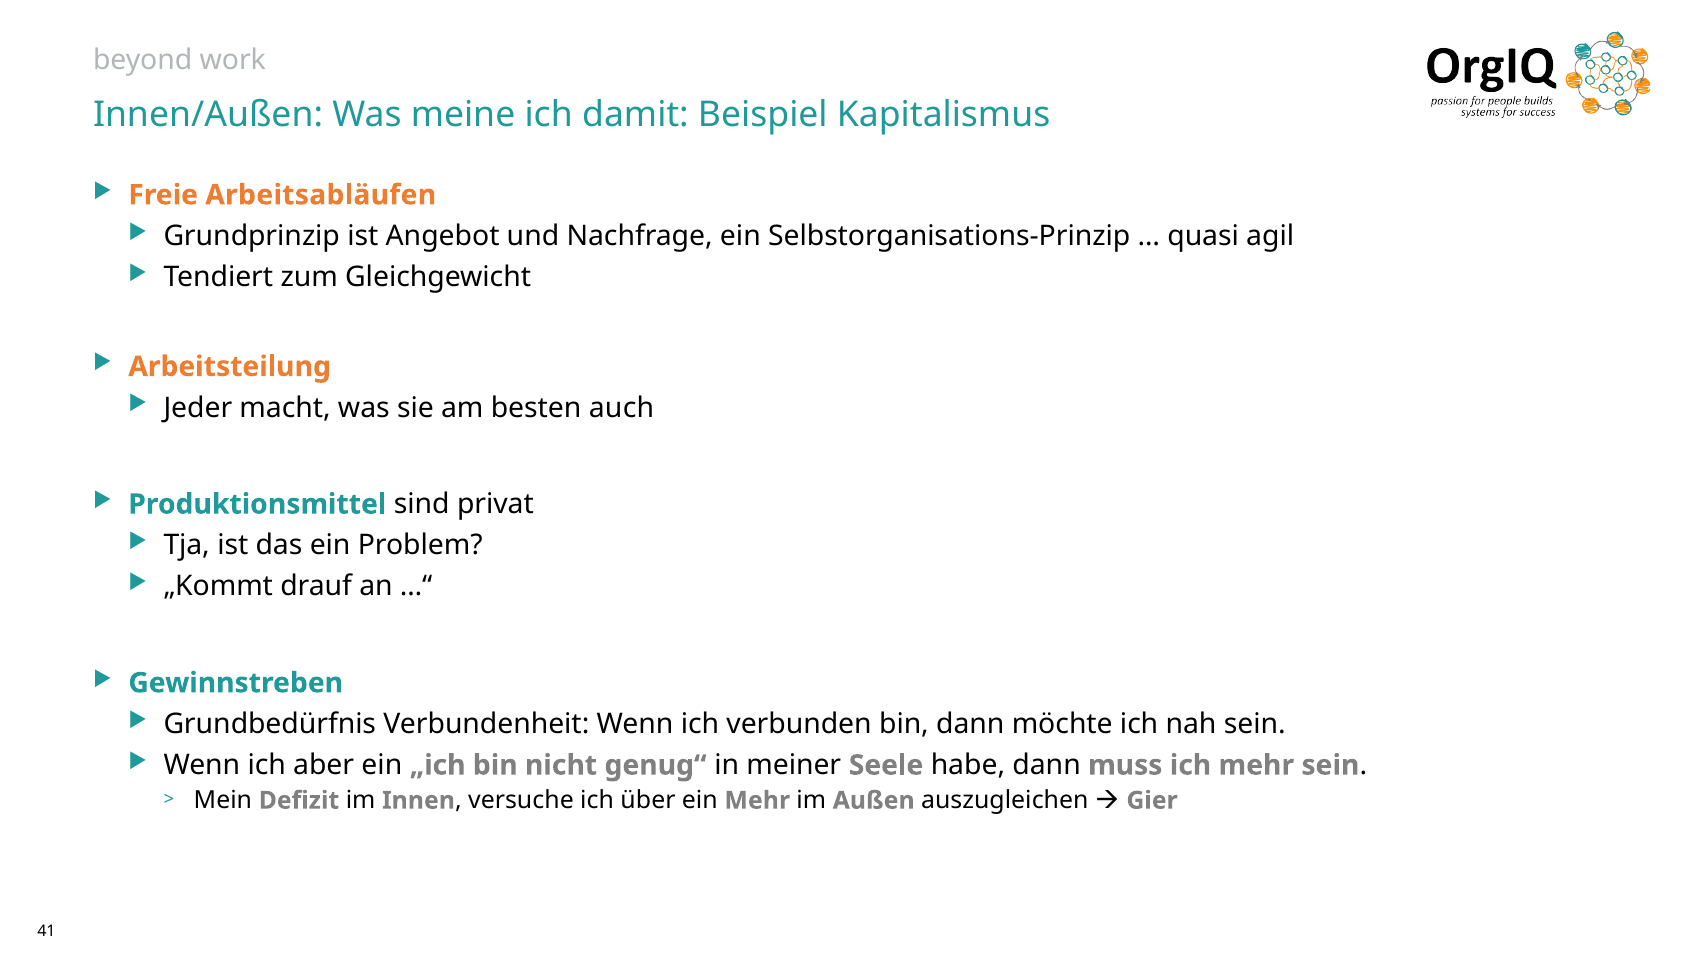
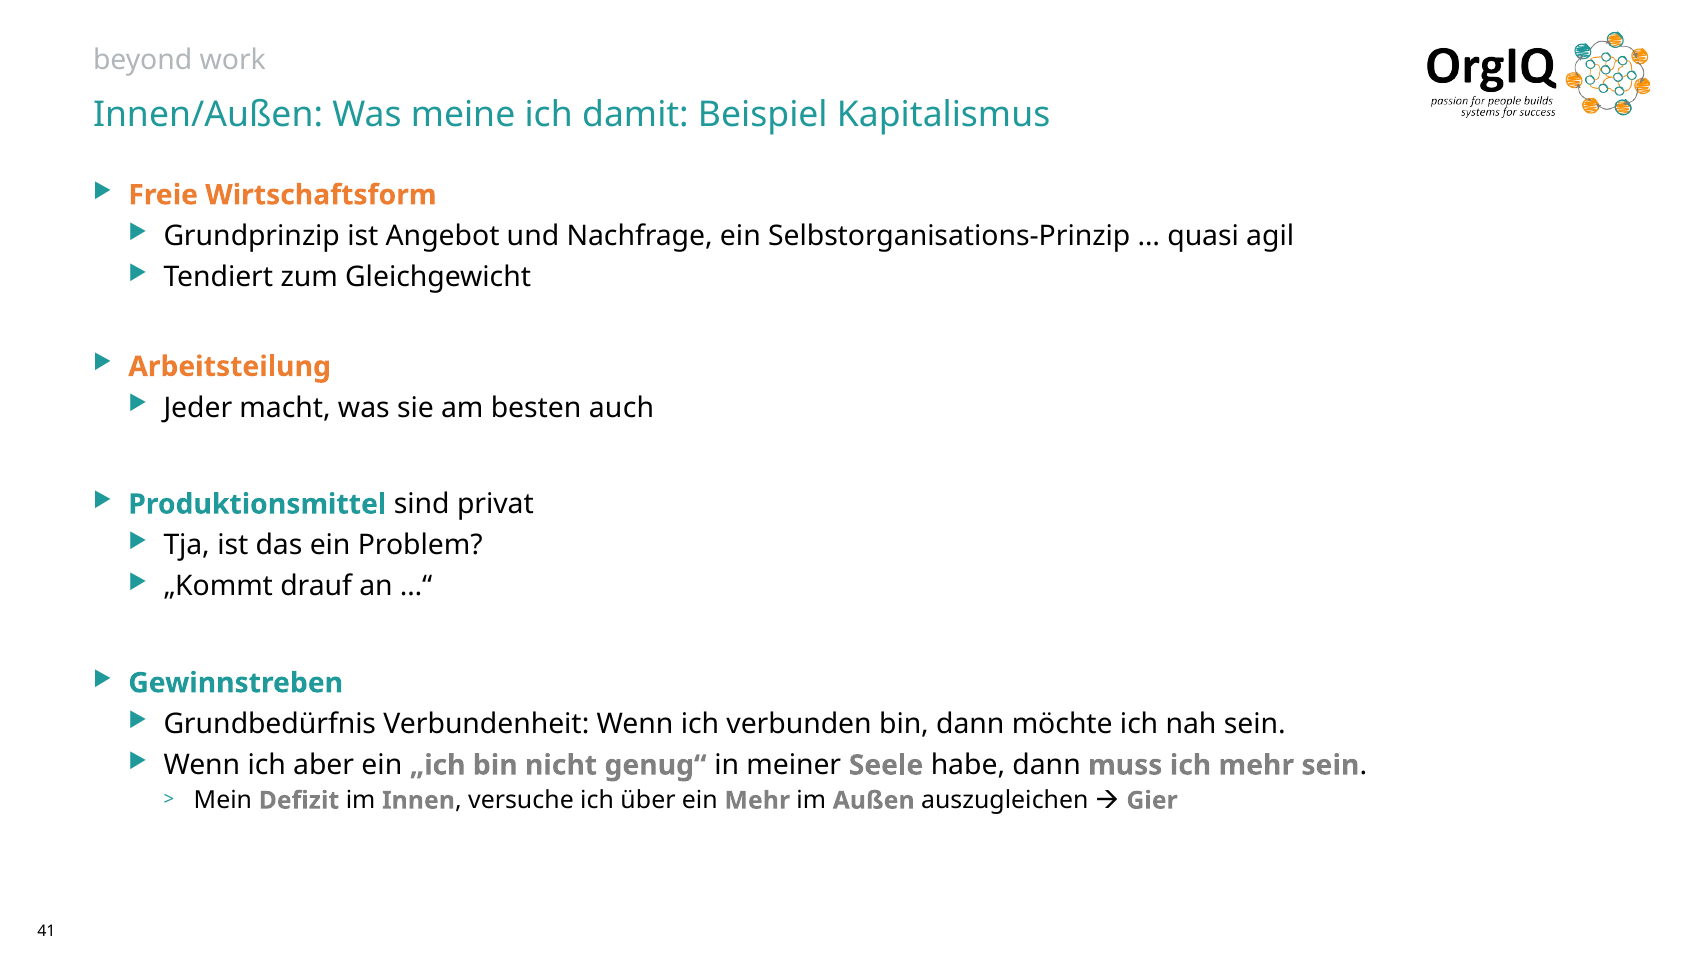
Arbeitsabläufen: Arbeitsabläufen -> Wirtschaftsform
